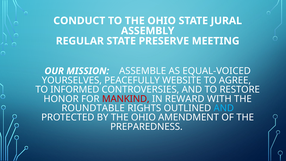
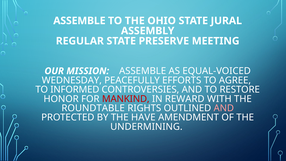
CONDUCT at (79, 21): CONDUCT -> ASSEMBLE
YOURSELVES: YOURSELVES -> WEDNESDAY
WEBSITE: WEBSITE -> EFFORTS
AND at (224, 108) colour: light blue -> pink
BY THE OHIO: OHIO -> HAVE
PREPAREDNESS: PREPAREDNESS -> UNDERMINING
